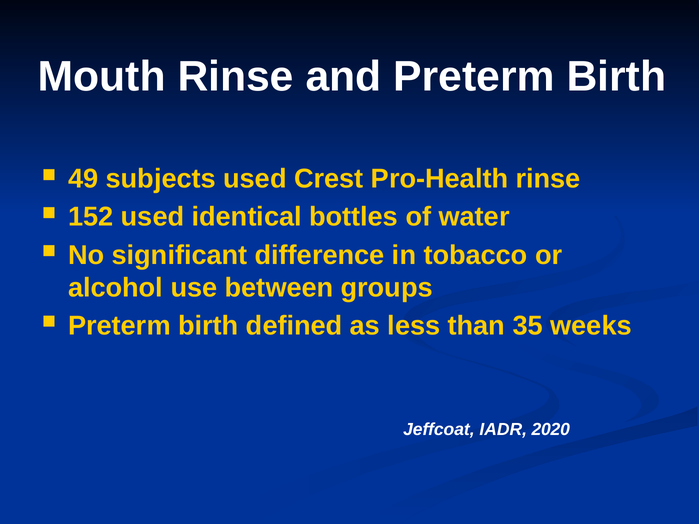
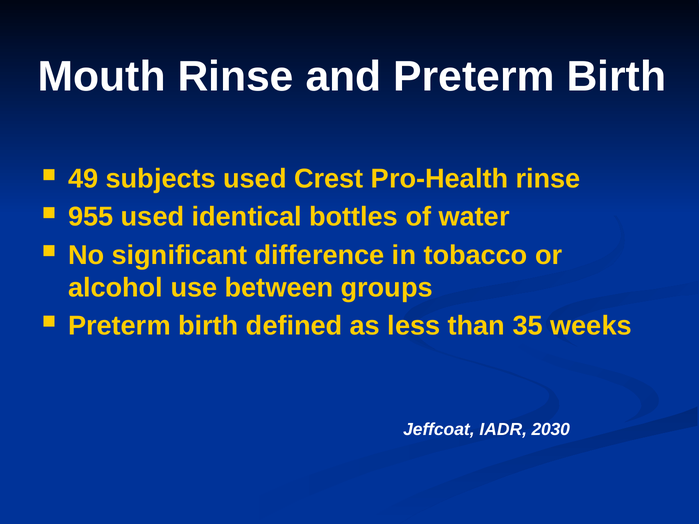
152: 152 -> 955
2020: 2020 -> 2030
